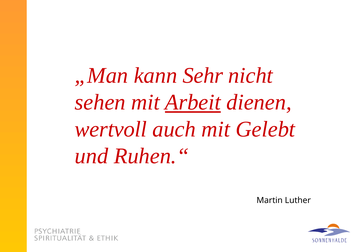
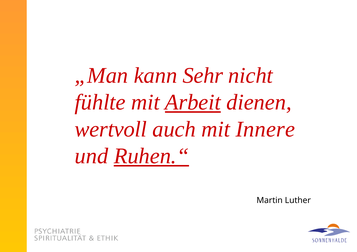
sehen: sehen -> fühlte
Gelebt: Gelebt -> Innere
Ruhen.“ underline: none -> present
